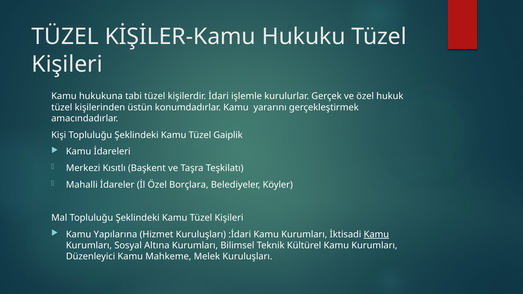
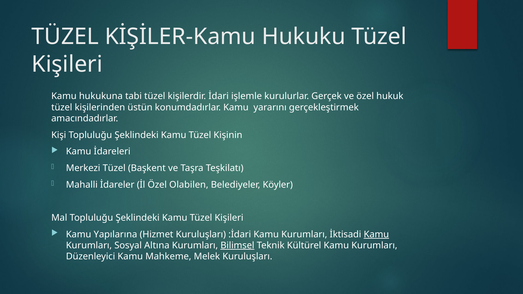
Gaiplik: Gaiplik -> Kişinin
Merkezi Kısıtlı: Kısıtlı -> Tüzel
Borçlara: Borçlara -> Olabilen
Bilimsel underline: none -> present
